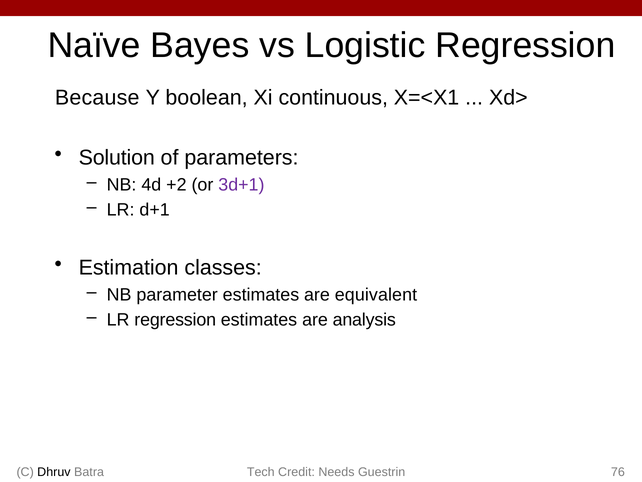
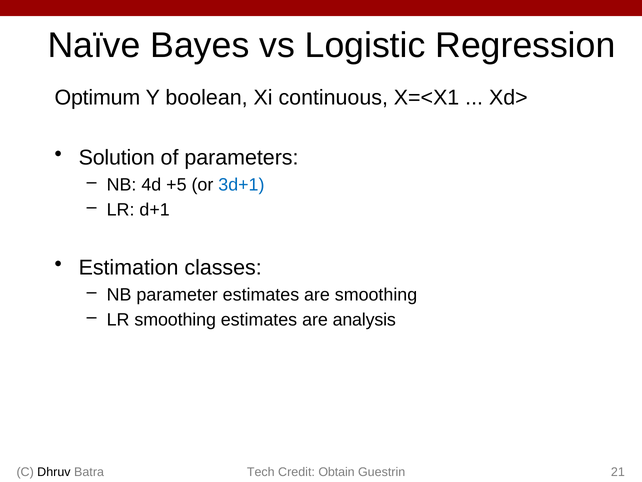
Because: Because -> Optimum
+2: +2 -> +5
3d+1 colour: purple -> blue
are equivalent: equivalent -> smoothing
LR regression: regression -> smoothing
Needs: Needs -> Obtain
76: 76 -> 21
